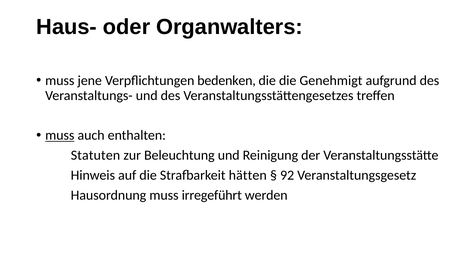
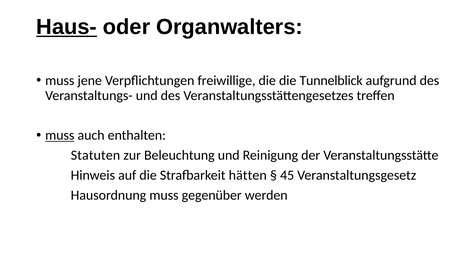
Haus- underline: none -> present
bedenken: bedenken -> freiwillige
Genehmigt: Genehmigt -> Tunnelblick
92: 92 -> 45
irregeführt: irregeführt -> gegenüber
